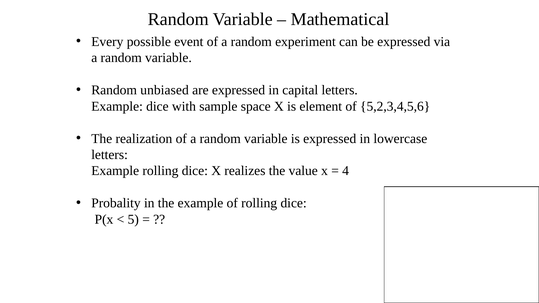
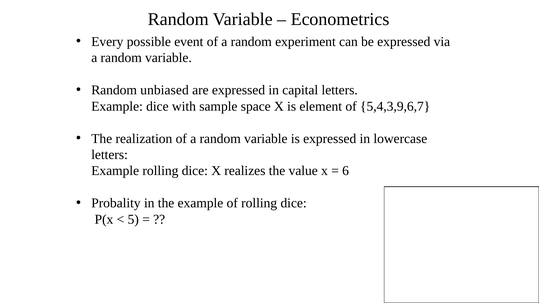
Mathematical: Mathematical -> Econometrics
5,2,3,4,5,6: 5,2,3,4,5,6 -> 5,4,3,9,6,7
4: 4 -> 6
